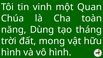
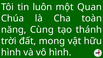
vinh: vinh -> luôn
Dùng: Dùng -> Cùng
tháng: tháng -> thánh
